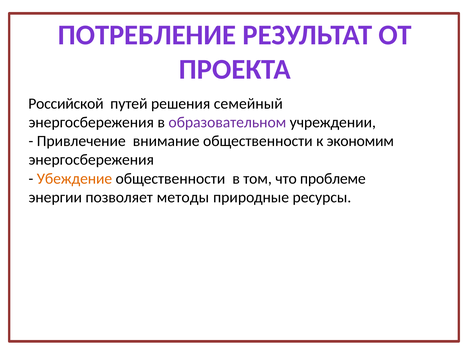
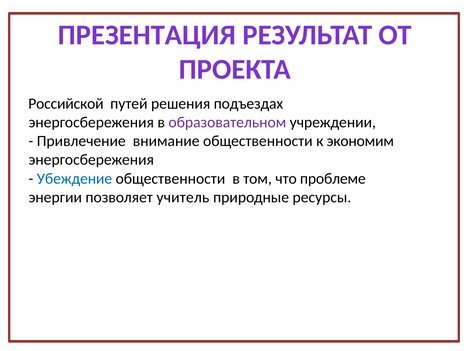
ПОТРЕБЛЕНИЕ: ПОТРЕБЛЕНИЕ -> ПРЕЗЕНТАЦИЯ
семейный: семейный -> подъездах
Убеждение colour: orange -> blue
методы: методы -> учитель
